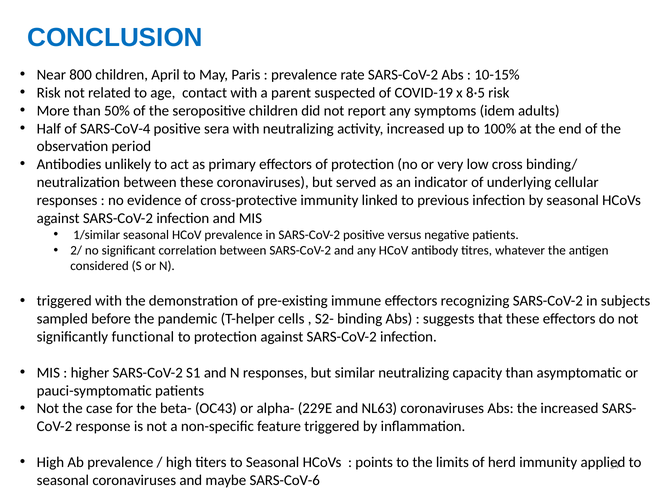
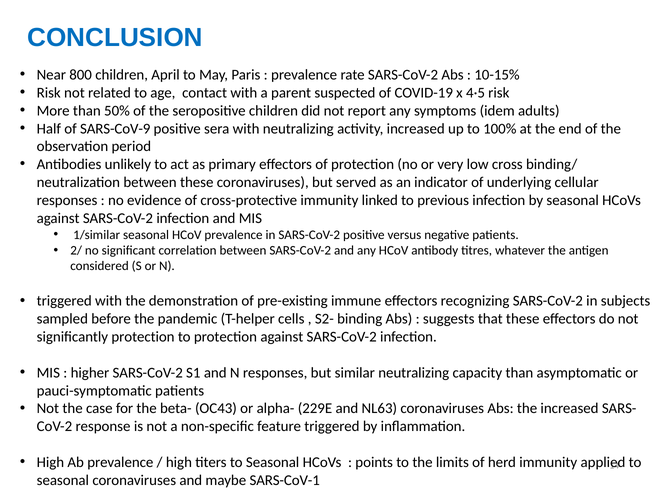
8·5: 8·5 -> 4·5
SARS-CoV-4: SARS-CoV-4 -> SARS-CoV-9
significantly functional: functional -> protection
SARS-CoV-6: SARS-CoV-6 -> SARS-CoV-1
